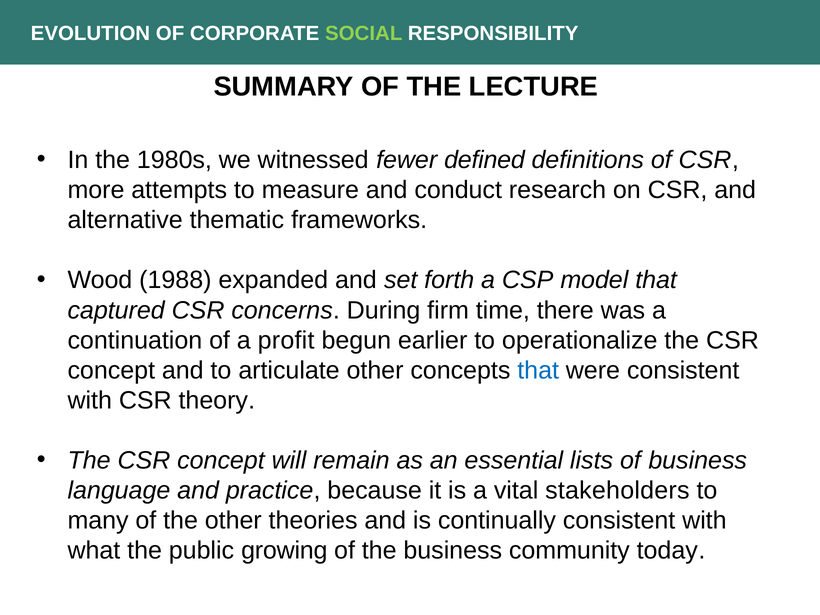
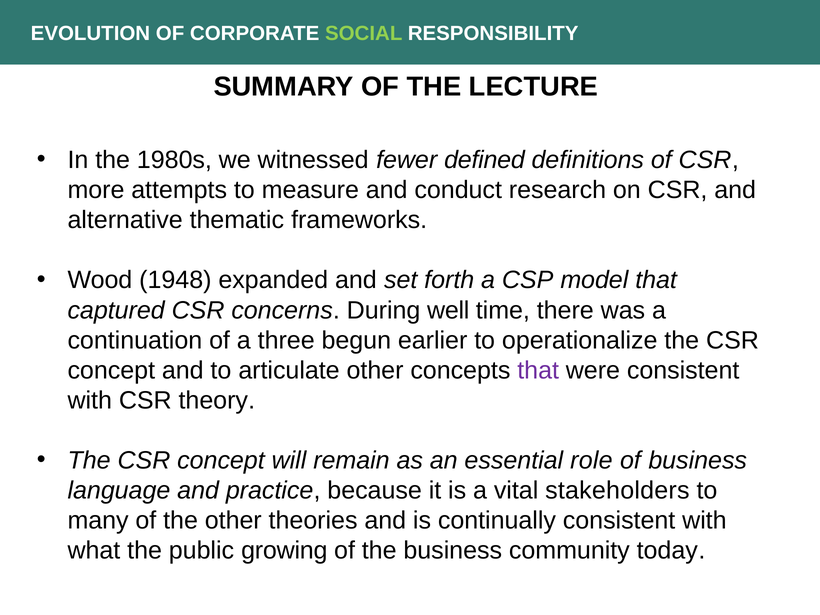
1988: 1988 -> 1948
firm: firm -> well
profit: profit -> three
that at (538, 370) colour: blue -> purple
lists: lists -> role
